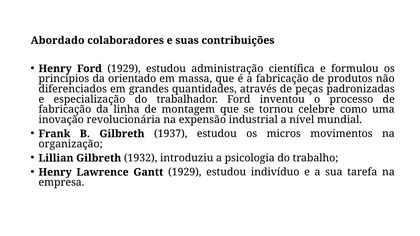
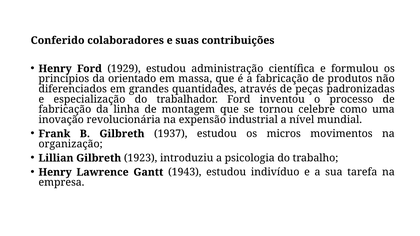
Abordado: Abordado -> Conferido
1932: 1932 -> 1923
Gantt 1929: 1929 -> 1943
